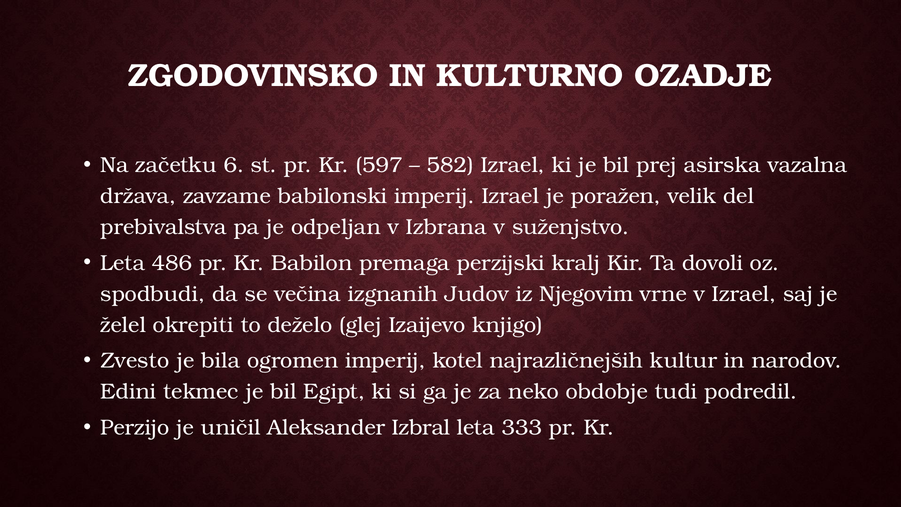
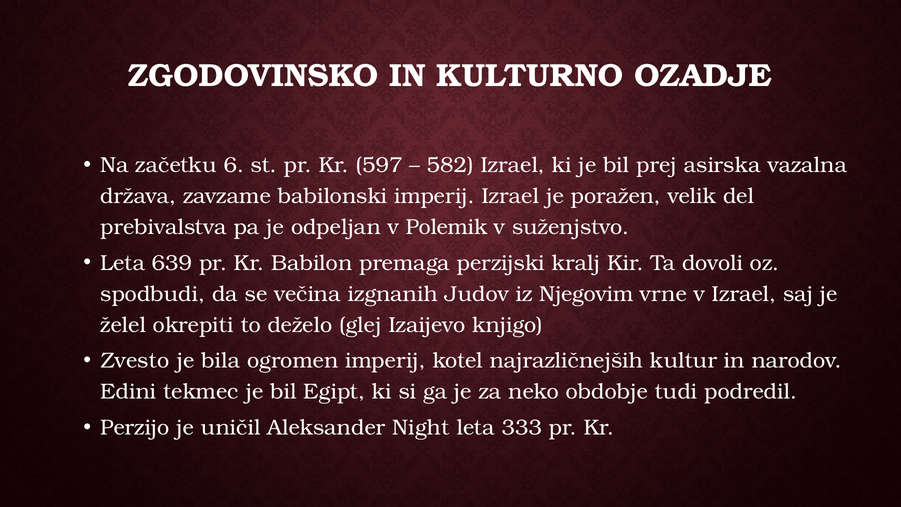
Izbrana: Izbrana -> Polemik
486: 486 -> 639
Izbral: Izbral -> Night
